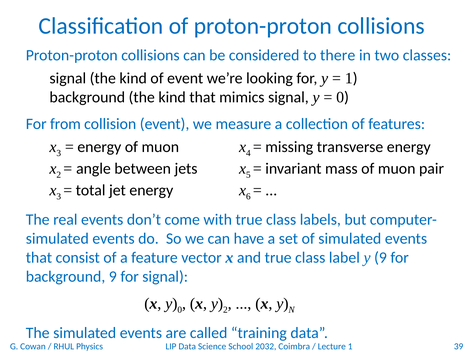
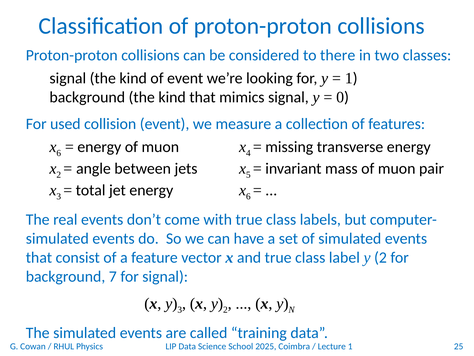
from: from -> used
3 at (59, 153): 3 -> 6
label y 9: 9 -> 2
background 9: 9 -> 7
y 0: 0 -> 3
2032: 2032 -> 2025
39: 39 -> 25
